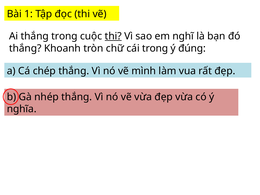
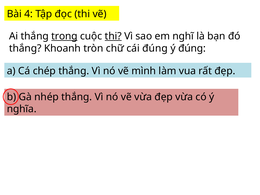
1: 1 -> 4
trong at (64, 36) underline: none -> present
cái trong: trong -> đúng
